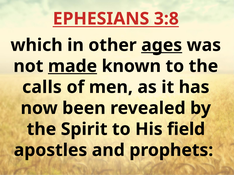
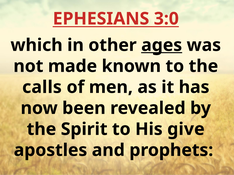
3:8: 3:8 -> 3:0
made underline: present -> none
field: field -> give
